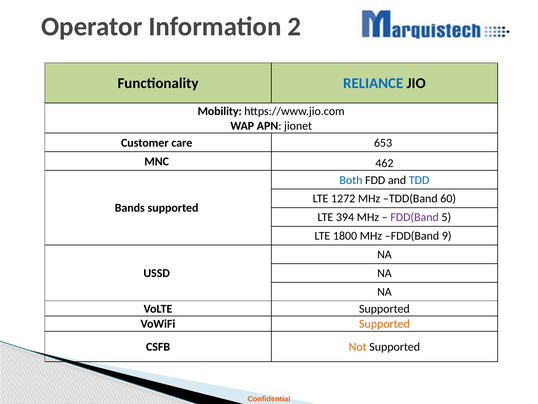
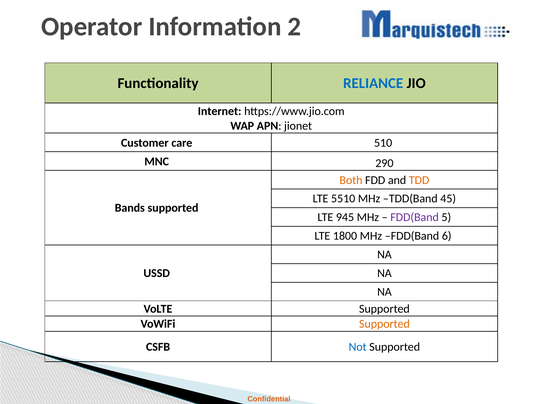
Mobility: Mobility -> Internet
653: 653 -> 510
462: 462 -> 290
Both colour: blue -> orange
TDD colour: blue -> orange
1272: 1272 -> 5510
60: 60 -> 45
394: 394 -> 945
9: 9 -> 6
Not colour: orange -> blue
